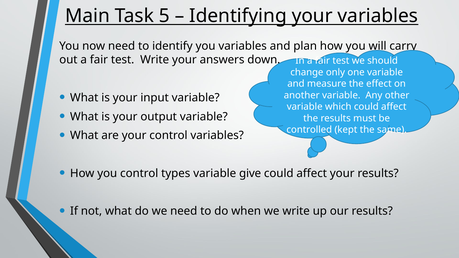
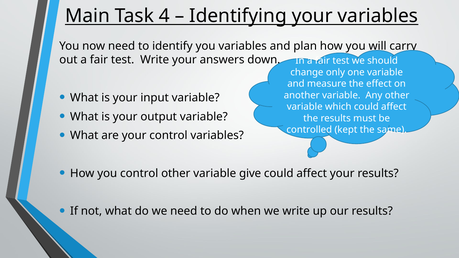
5: 5 -> 4
control types: types -> other
